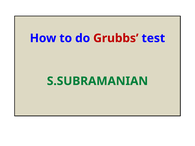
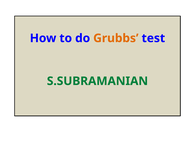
Grubbs colour: red -> orange
